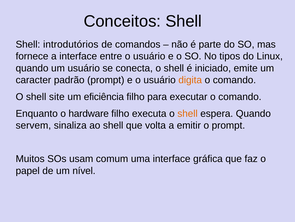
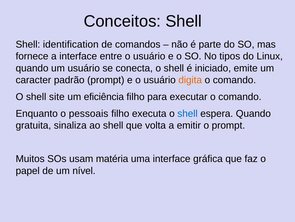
introdutórios: introdutórios -> identification
hardware: hardware -> pessoais
shell at (188, 113) colour: orange -> blue
servem: servem -> gratuita
comum: comum -> matéria
